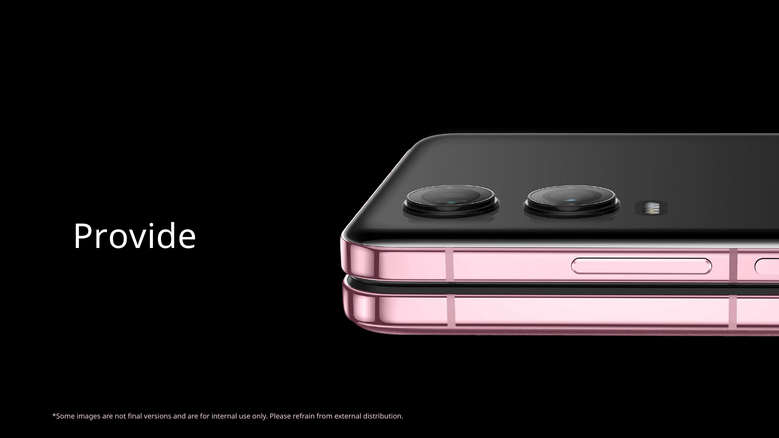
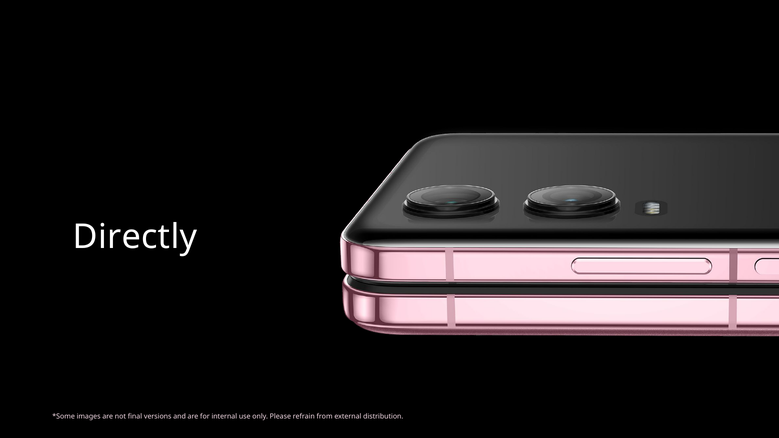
Provide: Provide -> Directly
